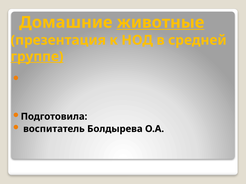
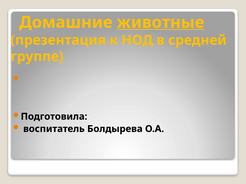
группе underline: present -> none
